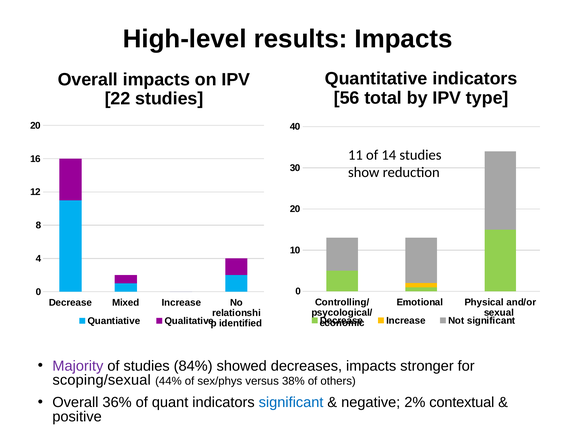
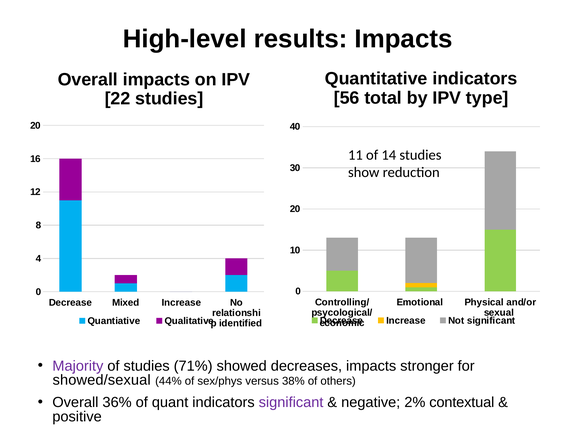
84%: 84% -> 71%
scoping/sexual: scoping/sexual -> showed/sexual
significant at (291, 403) colour: blue -> purple
